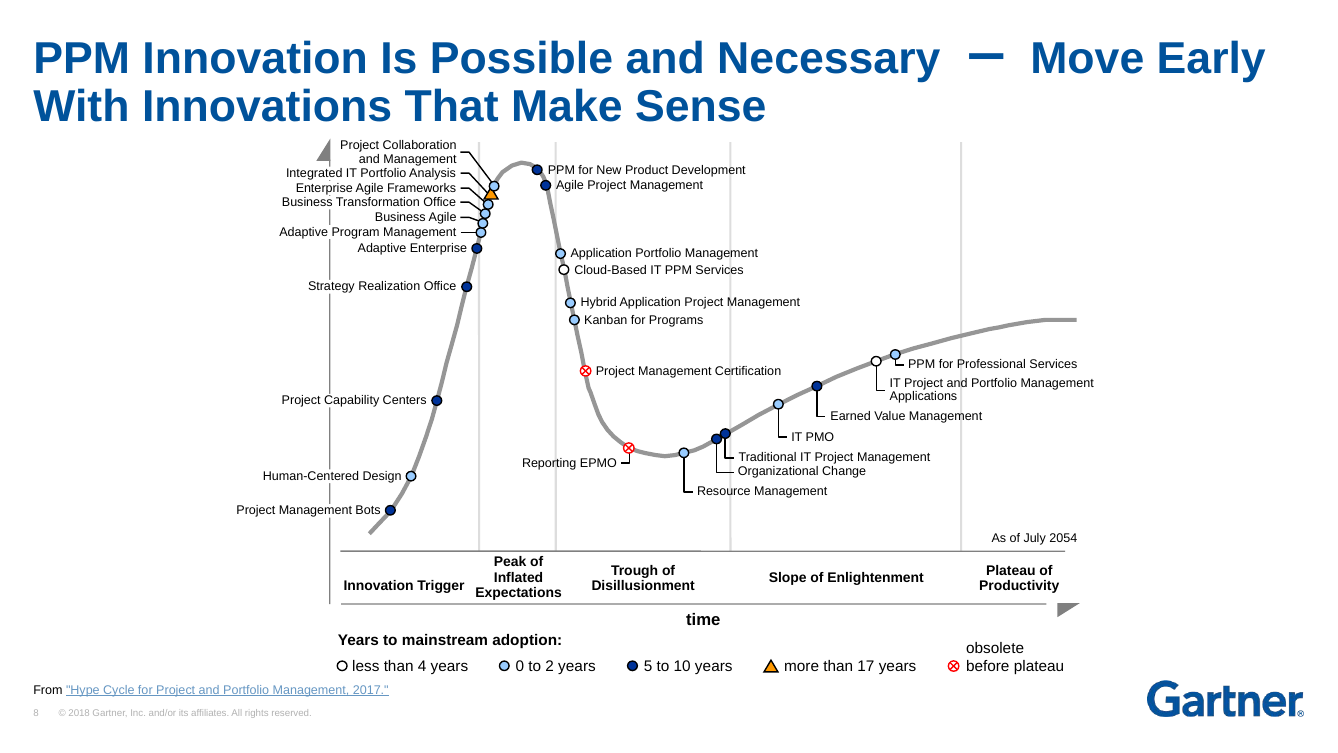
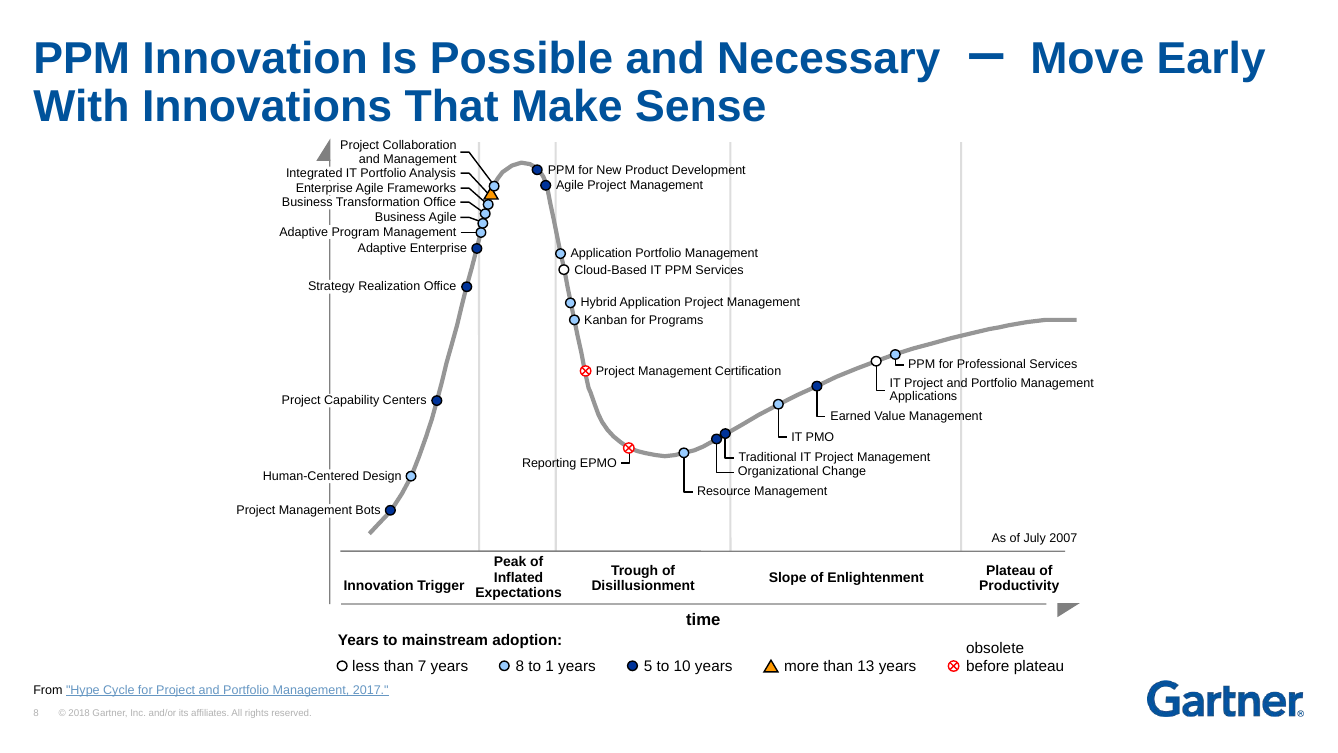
2054: 2054 -> 2007
4: 4 -> 7
years 0: 0 -> 8
2: 2 -> 1
17: 17 -> 13
